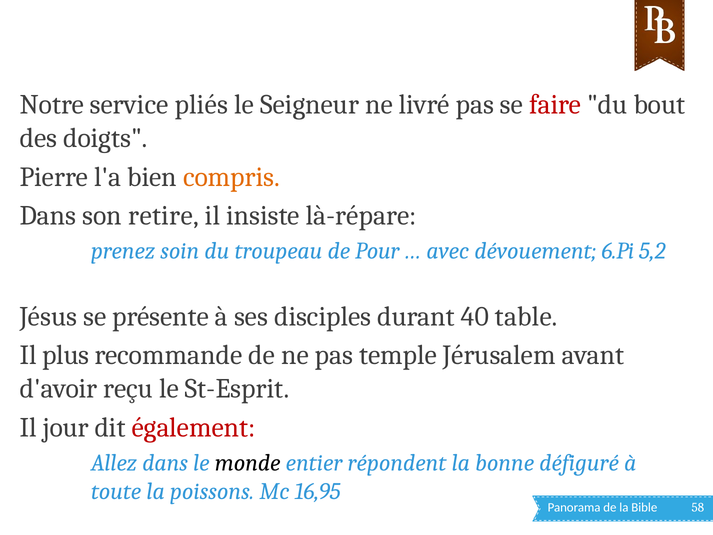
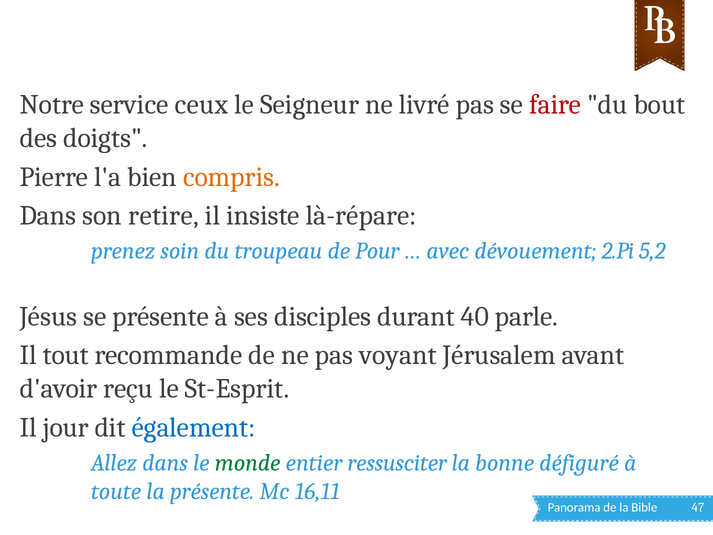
pliés: pliés -> ceux
6.Pi: 6.Pi -> 2.Pi
table: table -> parle
plus: plus -> tout
temple: temple -> voyant
également colour: red -> blue
monde colour: black -> green
répondent: répondent -> ressusciter
la poissons: poissons -> présente
16,95: 16,95 -> 16,11
58: 58 -> 47
